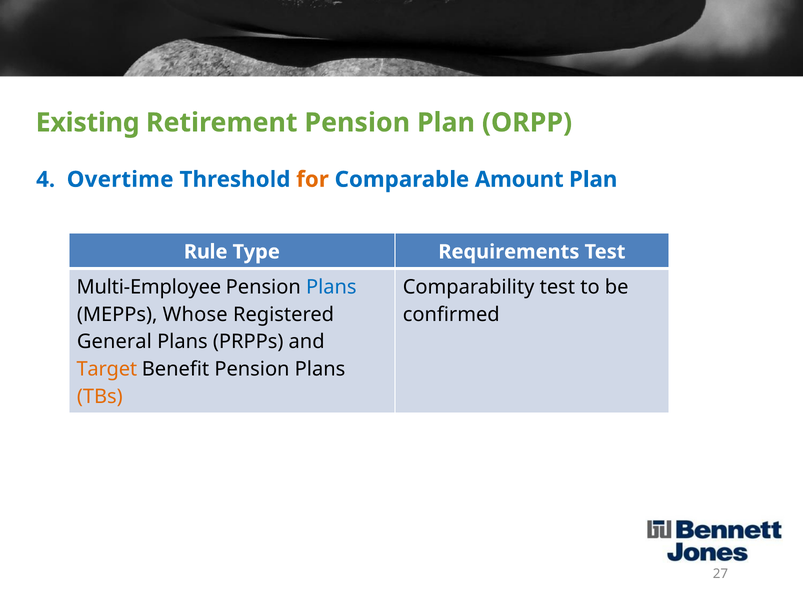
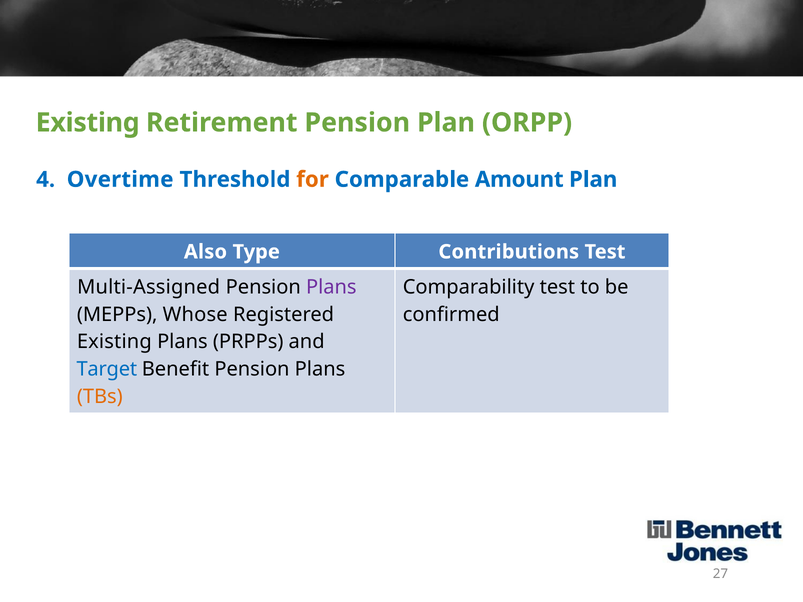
Rule: Rule -> Also
Requirements: Requirements -> Contributions
Multi-Employee: Multi-Employee -> Multi-Assigned
Plans at (331, 287) colour: blue -> purple
General at (114, 342): General -> Existing
Target colour: orange -> blue
